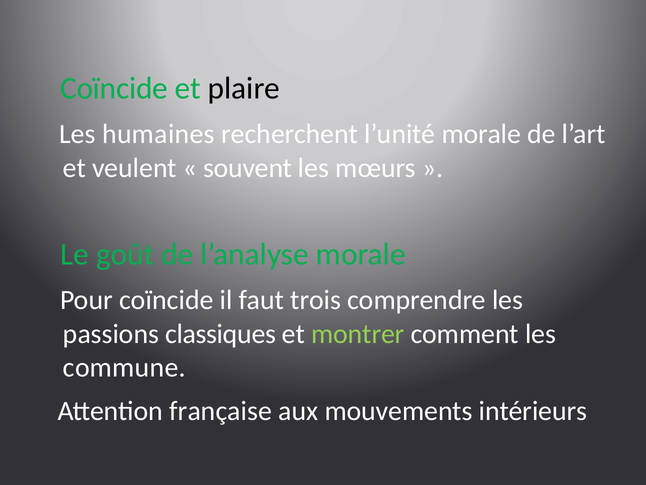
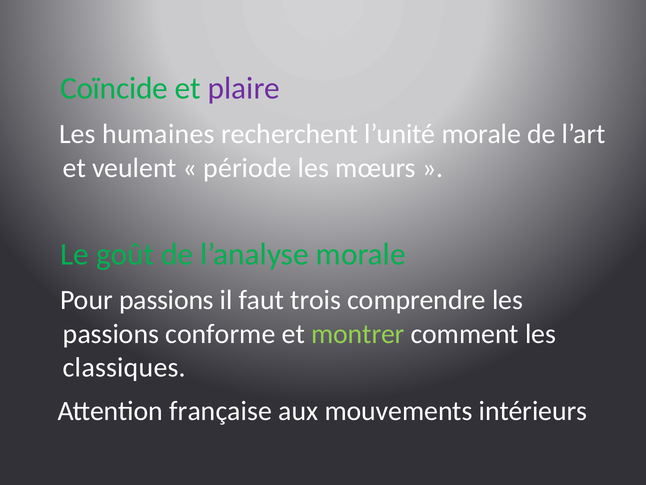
plaire colour: black -> purple
souvent: souvent -> période
Pour coïncide: coïncide -> passions
classiques: classiques -> conforme
commune: commune -> classiques
